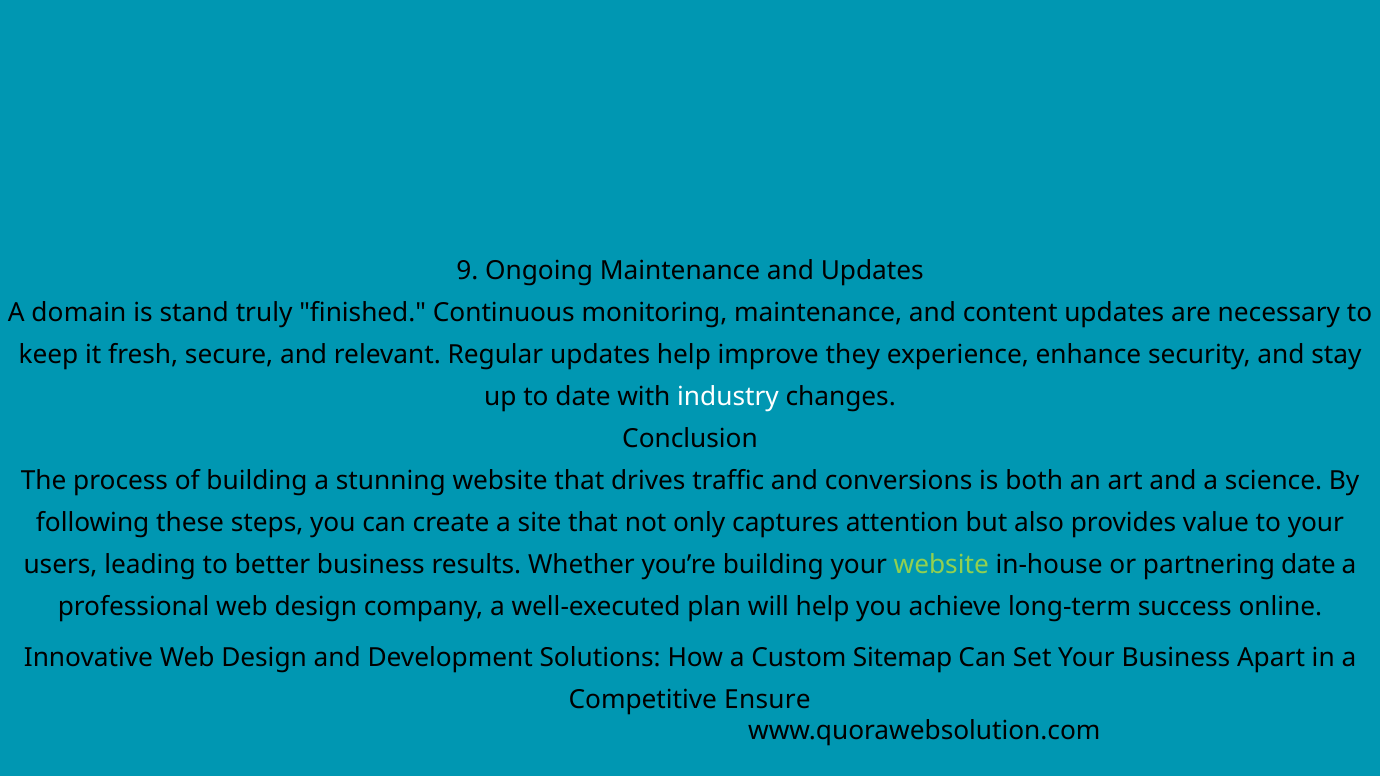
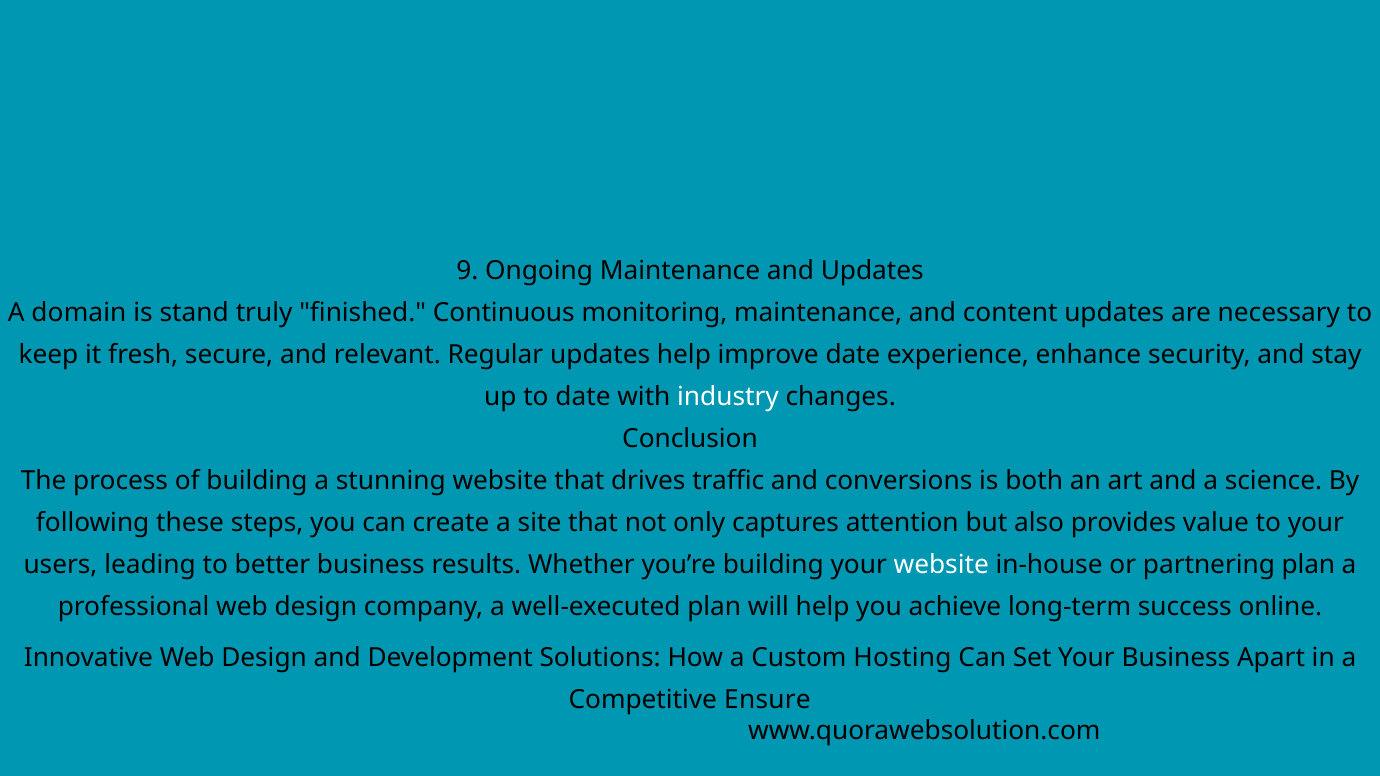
improve they: they -> date
website at (941, 565) colour: light green -> white
partnering date: date -> plan
Sitemap: Sitemap -> Hosting
